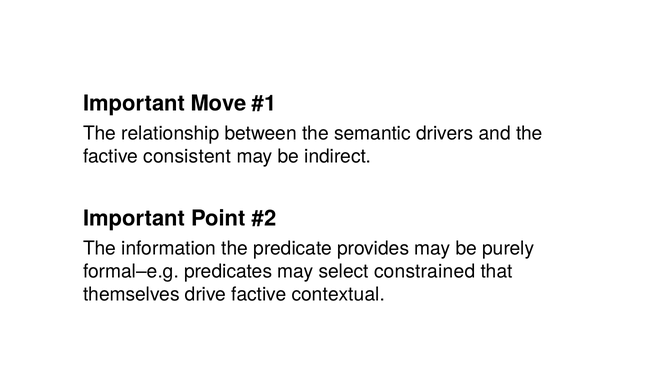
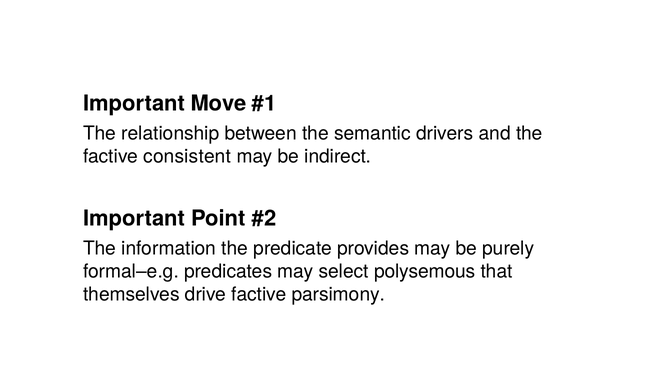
constrained: constrained -> polysemous
contextual: contextual -> parsimony
